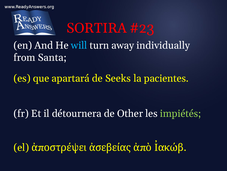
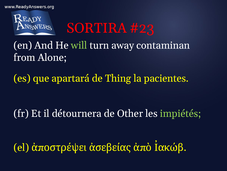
will colour: light blue -> light green
individually: individually -> contaminan
Santa: Santa -> Alone
Seeks: Seeks -> Thing
